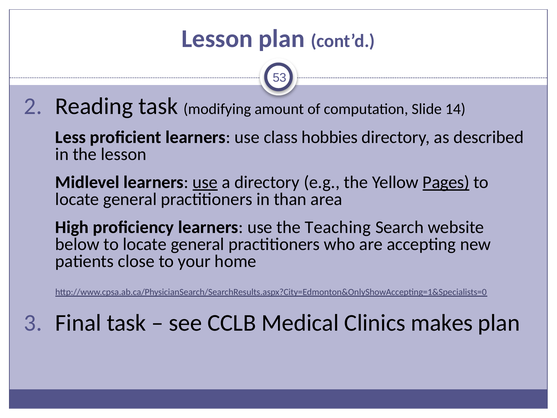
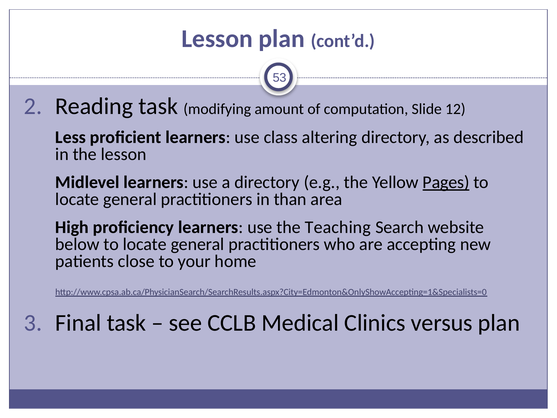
14: 14 -> 12
hobbies: hobbies -> altering
use at (205, 182) underline: present -> none
makes: makes -> versus
